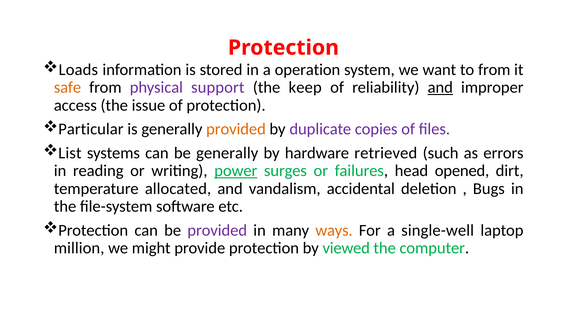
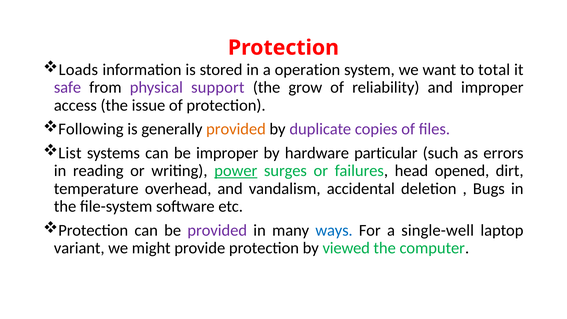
to from: from -> total
safe colour: orange -> purple
keep: keep -> grow
and at (440, 87) underline: present -> none
Particular: Particular -> Following
be generally: generally -> improper
retrieved: retrieved -> particular
allocated: allocated -> overhead
ways colour: orange -> blue
million: million -> variant
